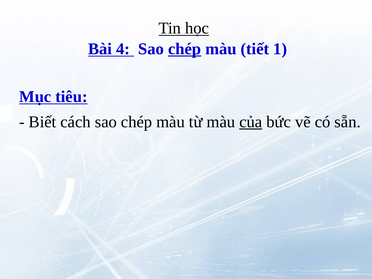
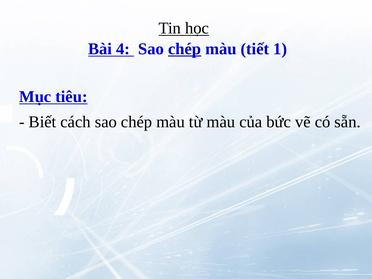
của underline: present -> none
